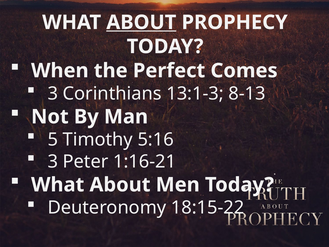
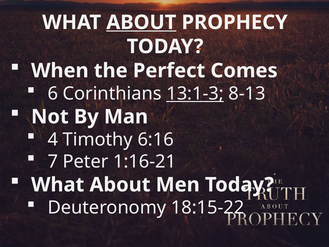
3 at (53, 93): 3 -> 6
13:1-3 underline: none -> present
5: 5 -> 4
5:16: 5:16 -> 6:16
3 at (53, 161): 3 -> 7
